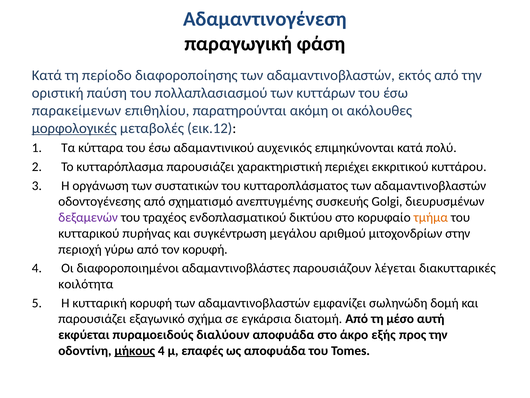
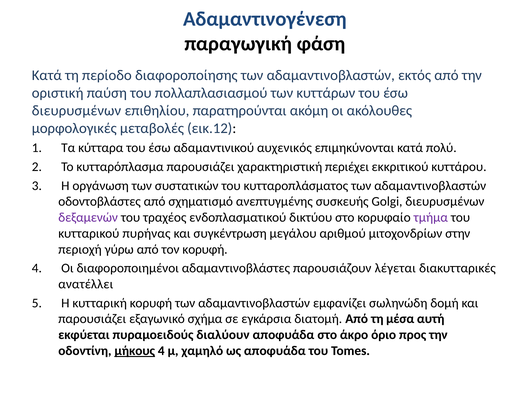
παρακείμενων at (76, 110): παρακείμενων -> διευρυσμένων
μορφολογικές underline: present -> none
οδοντογένεσης: οδοντογένεσης -> οδοντοβλάστες
τμήμα colour: orange -> purple
κοιλότητα: κοιλότητα -> ανατέλλει
μέσο: μέσο -> μέσα
εξής: εξής -> όριο
επαφές: επαφές -> χαμηλό
